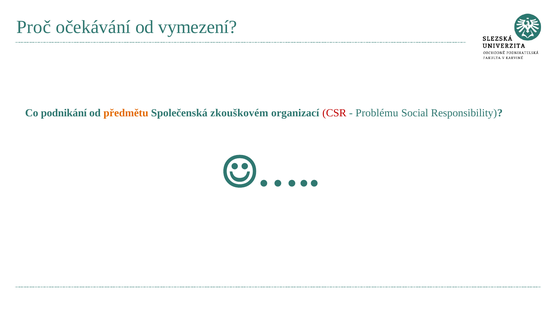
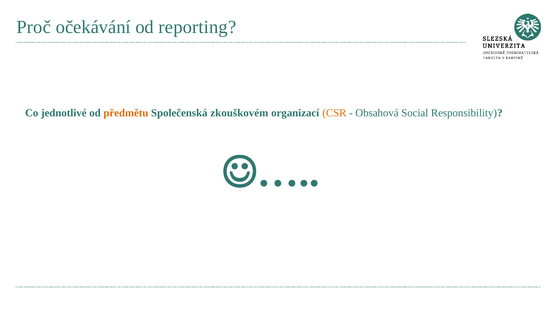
vymezení: vymezení -> reporting
podnikání: podnikání -> jednotlivé
CSR colour: red -> orange
Problému: Problému -> Obsahová
